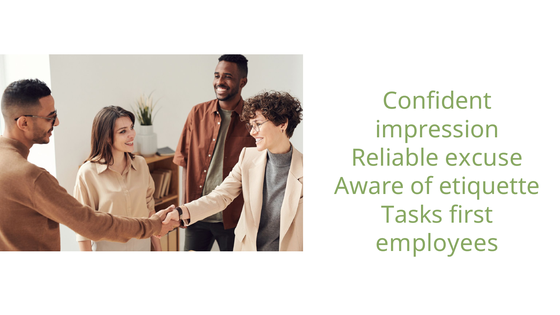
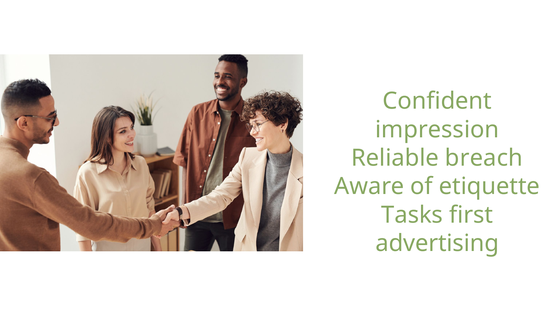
excuse: excuse -> breach
employees: employees -> advertising
